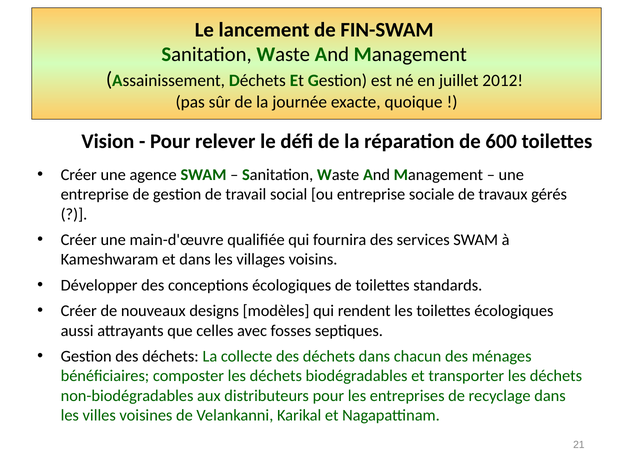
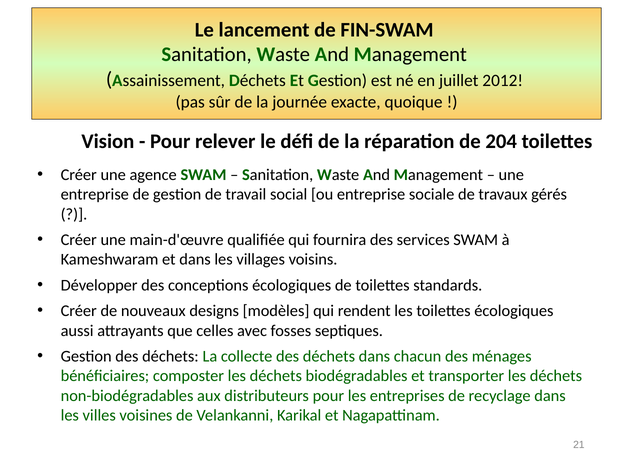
600: 600 -> 204
